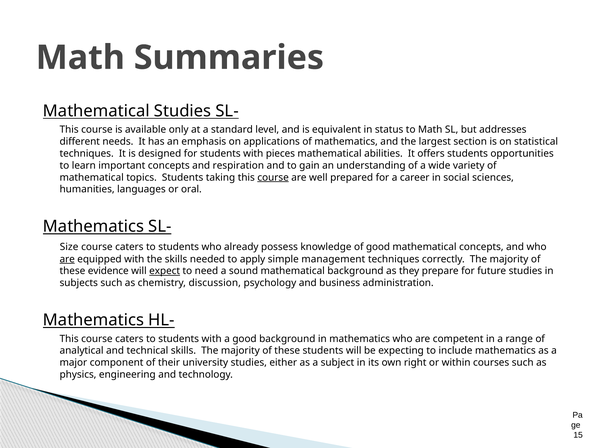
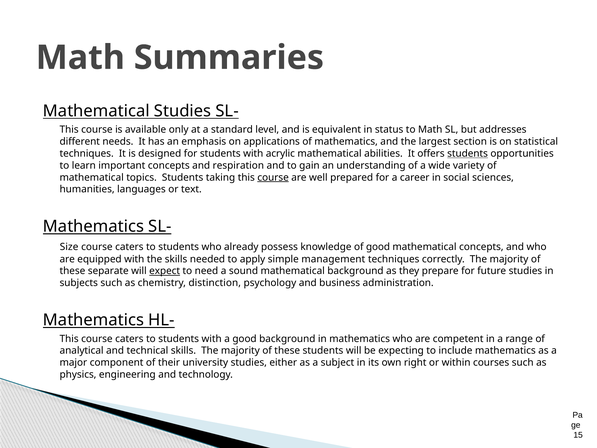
pieces: pieces -> acrylic
students at (468, 153) underline: none -> present
oral: oral -> text
are at (67, 259) underline: present -> none
evidence: evidence -> separate
discussion: discussion -> distinction
